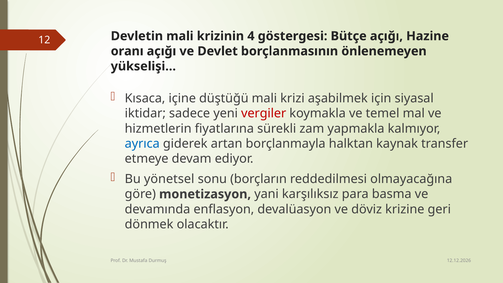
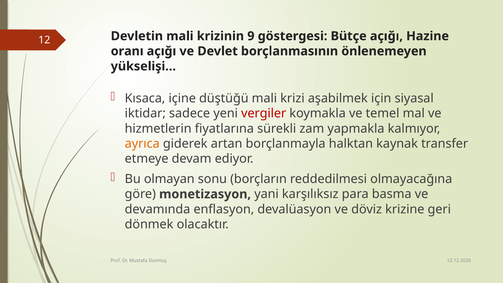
4: 4 -> 9
ayrıca colour: blue -> orange
yönetsel: yönetsel -> olmayan
